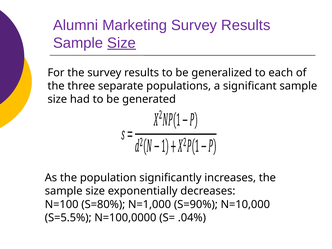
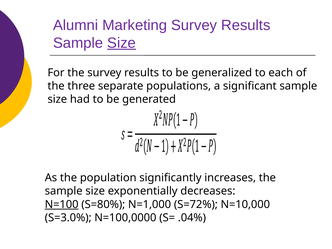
N=100 underline: none -> present
S=90%: S=90% -> S=72%
S=5.5%: S=5.5% -> S=3.0%
